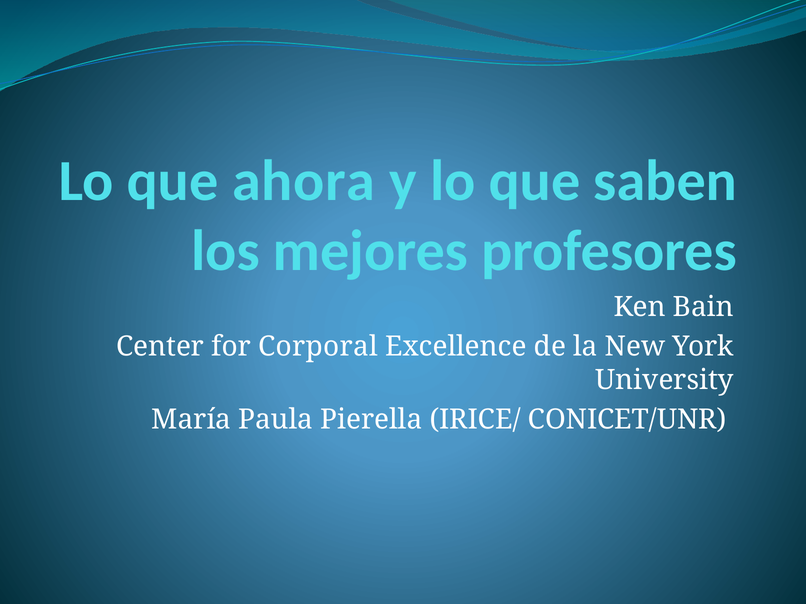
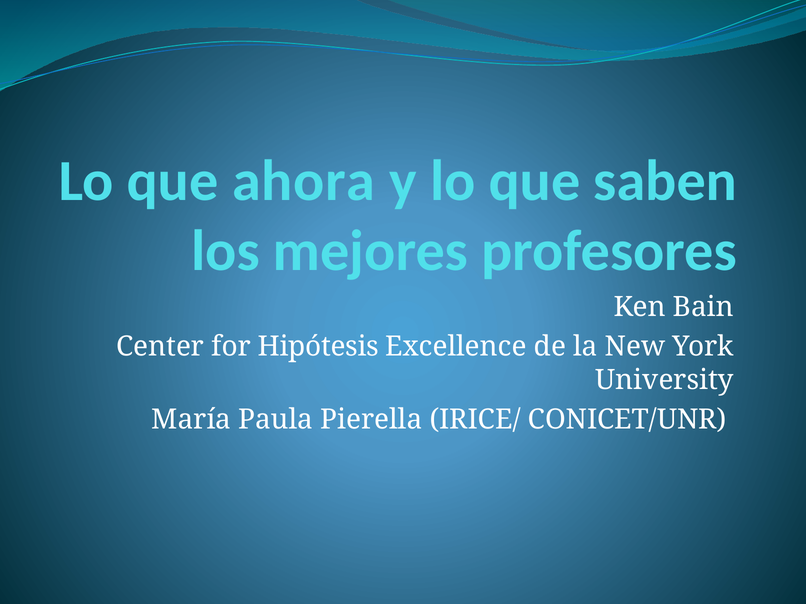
Corporal: Corporal -> Hipótesis
